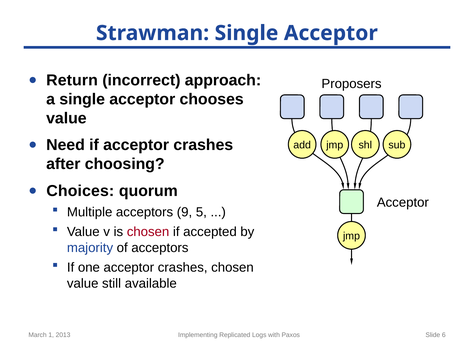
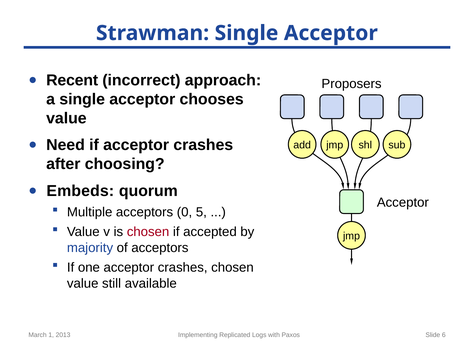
Return: Return -> Recent
Choices: Choices -> Embeds
9: 9 -> 0
